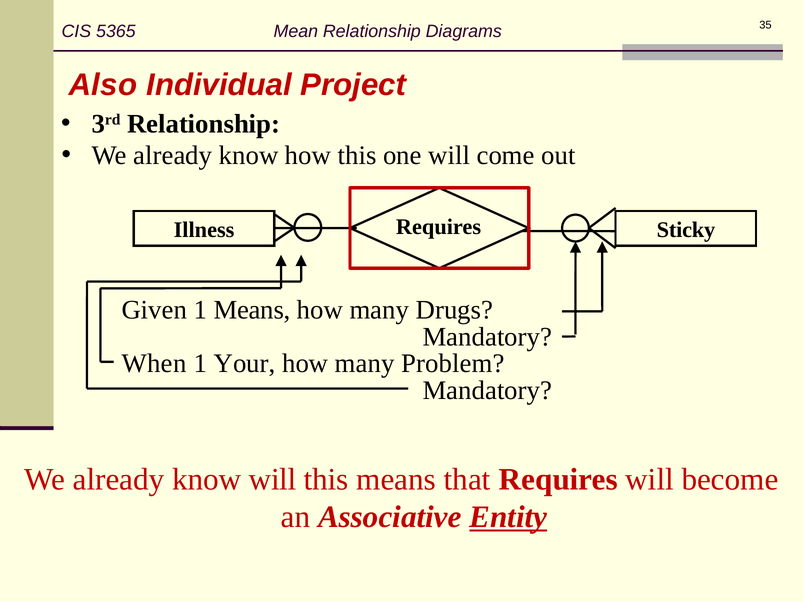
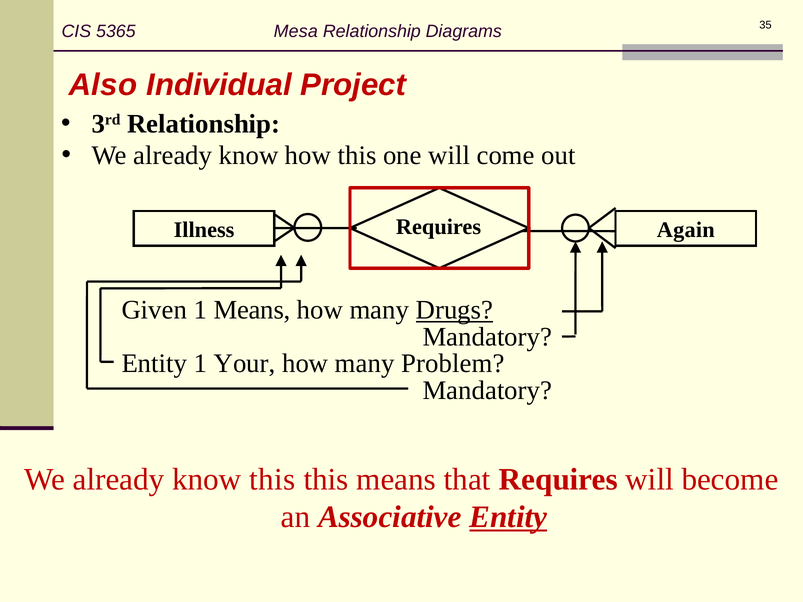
Mean: Mean -> Mesa
Sticky: Sticky -> Again
Drugs underline: none -> present
When at (154, 364): When -> Entity
know will: will -> this
